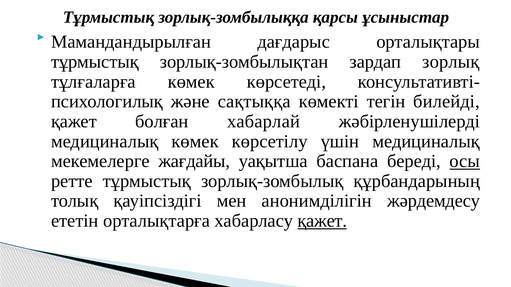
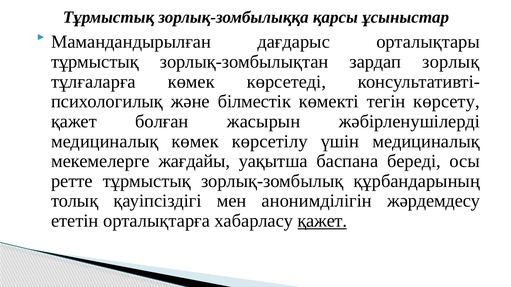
сақтыққа: сақтыққа -> білместік
билейді: билейді -> көрсету
хабарлай: хабарлай -> жасырын
осы underline: present -> none
